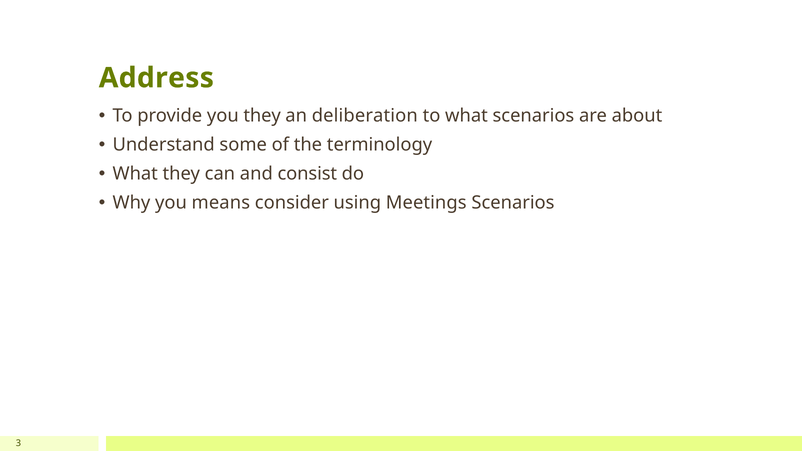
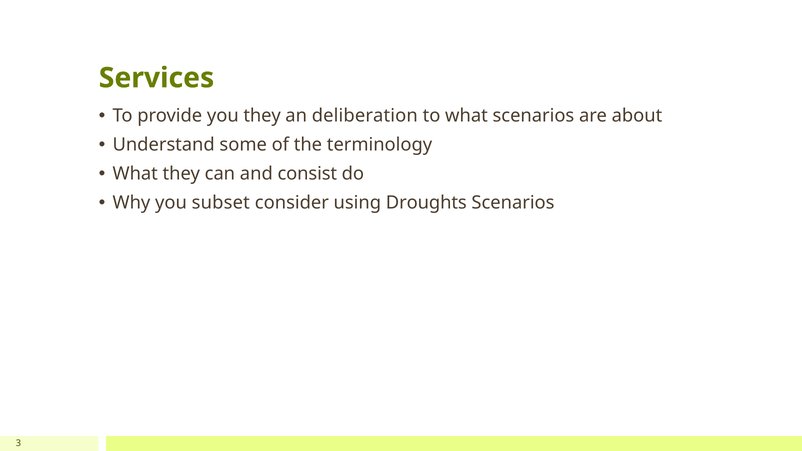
Address: Address -> Services
means: means -> subset
Meetings: Meetings -> Droughts
